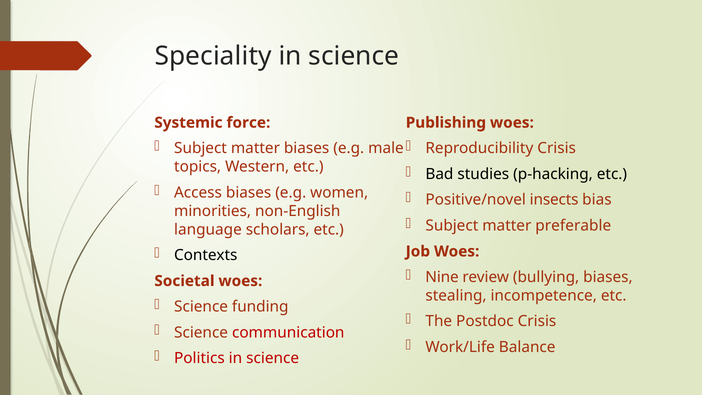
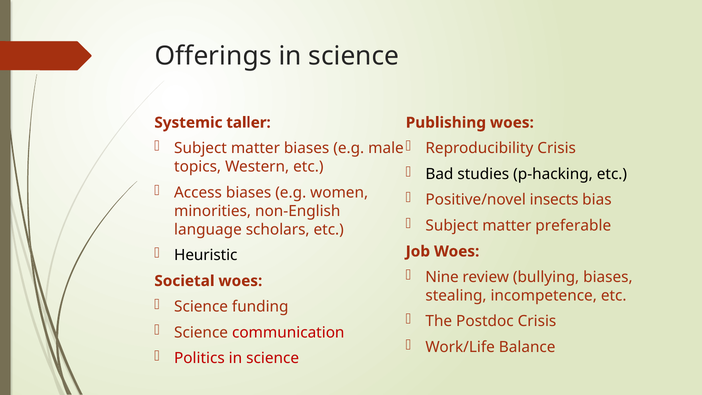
Speciality: Speciality -> Offerings
force: force -> taller
Contexts: Contexts -> Heuristic
